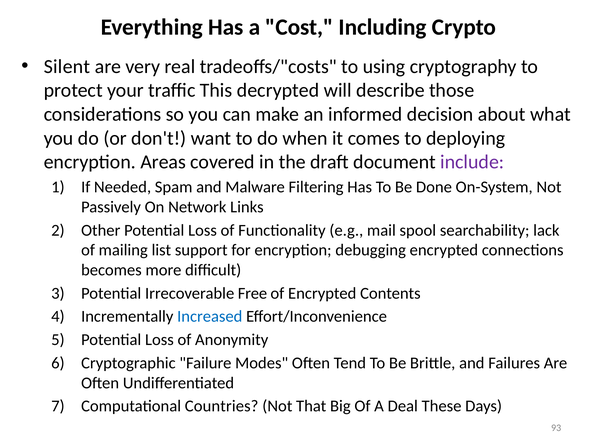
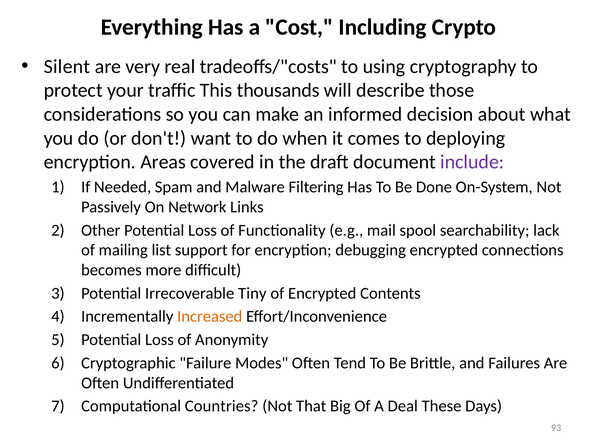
decrypted: decrypted -> thousands
Free: Free -> Tiny
Increased colour: blue -> orange
